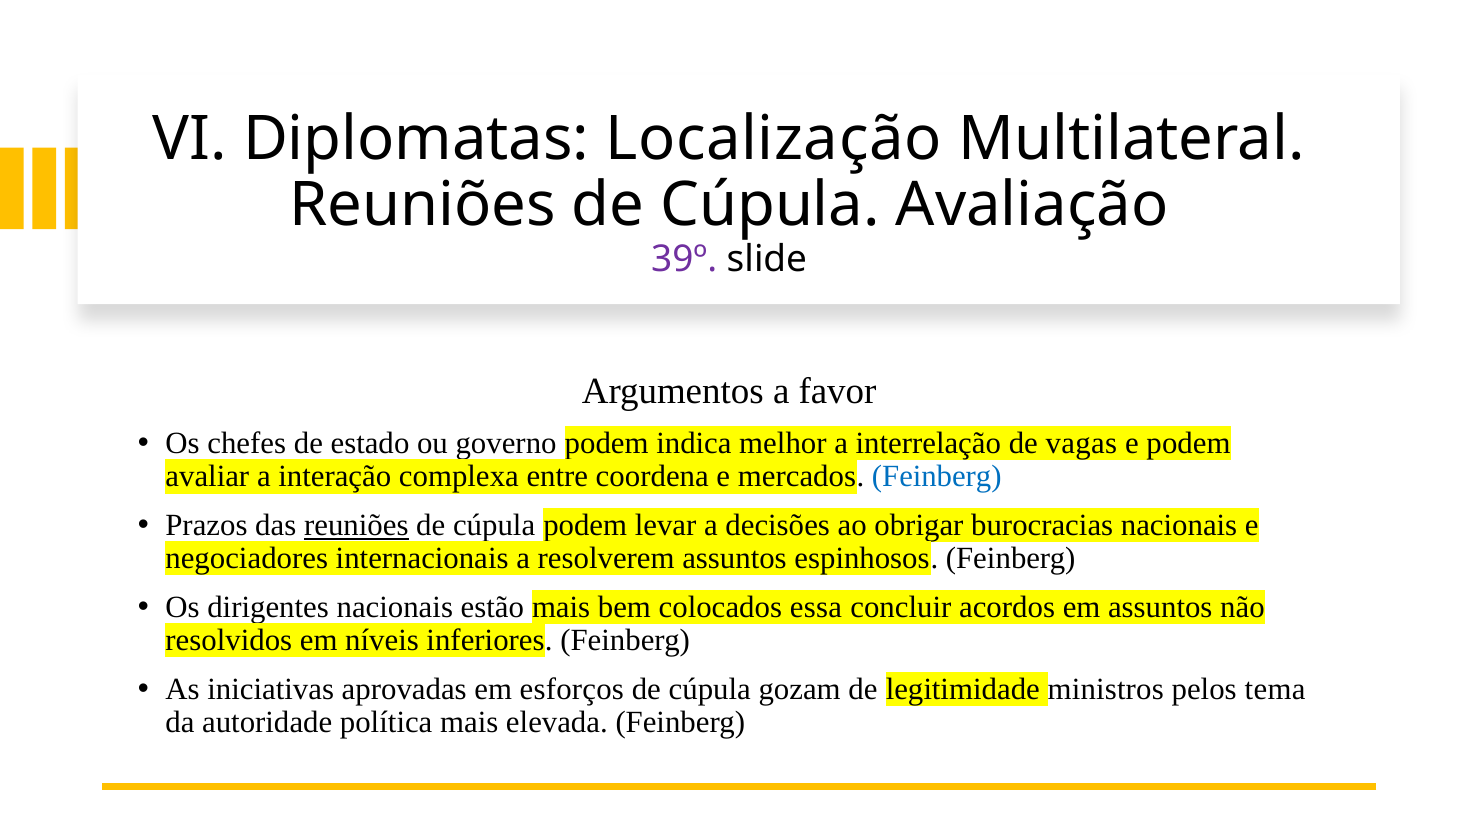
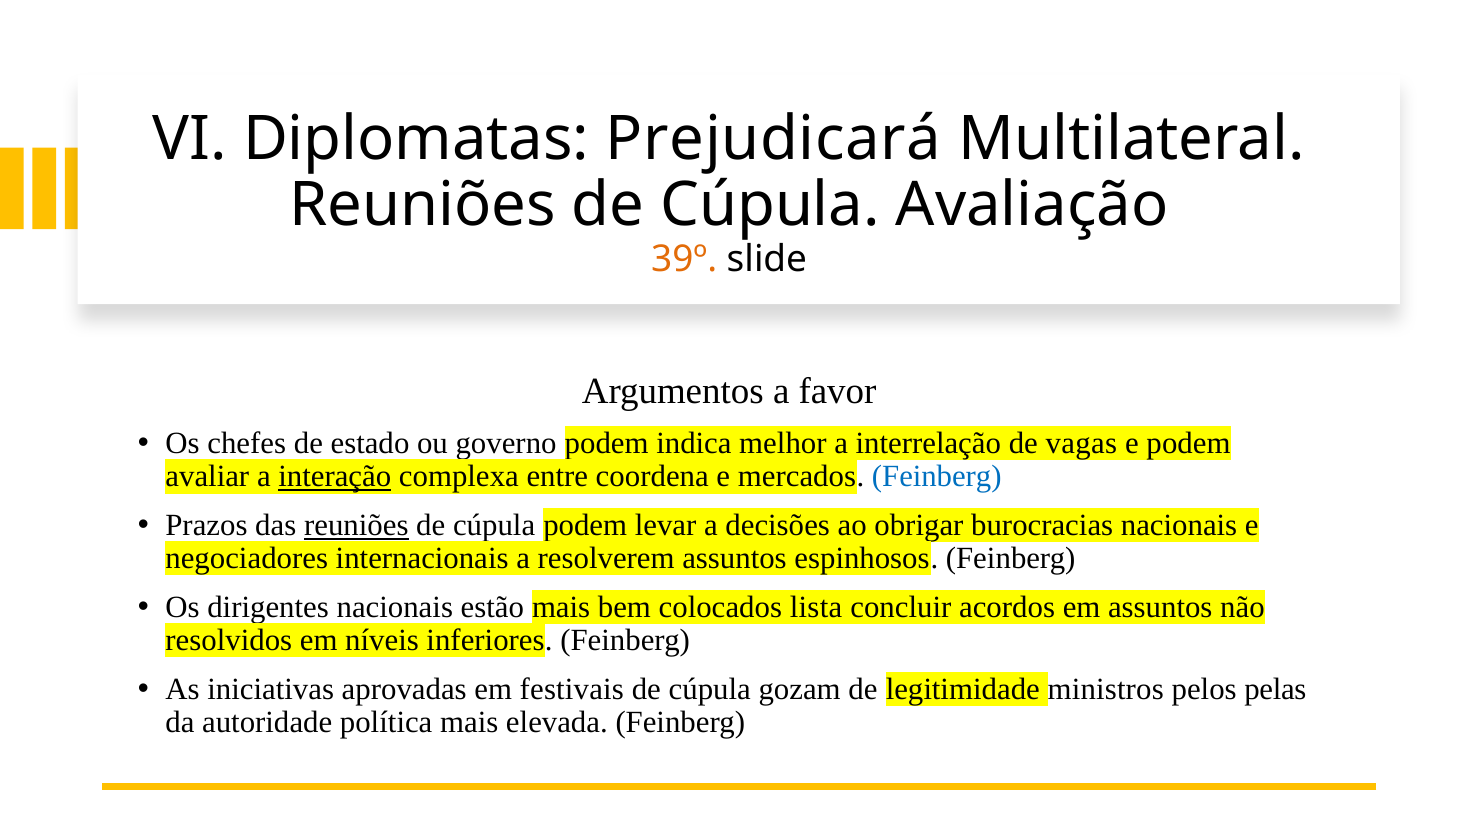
Localização: Localização -> Prejudicará
39º colour: purple -> orange
interação underline: none -> present
essa: essa -> lista
esforços: esforços -> festivais
tema: tema -> pelas
